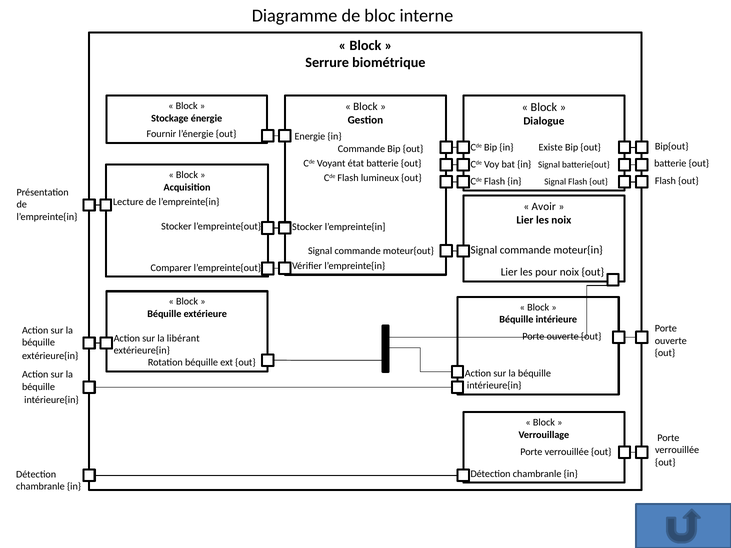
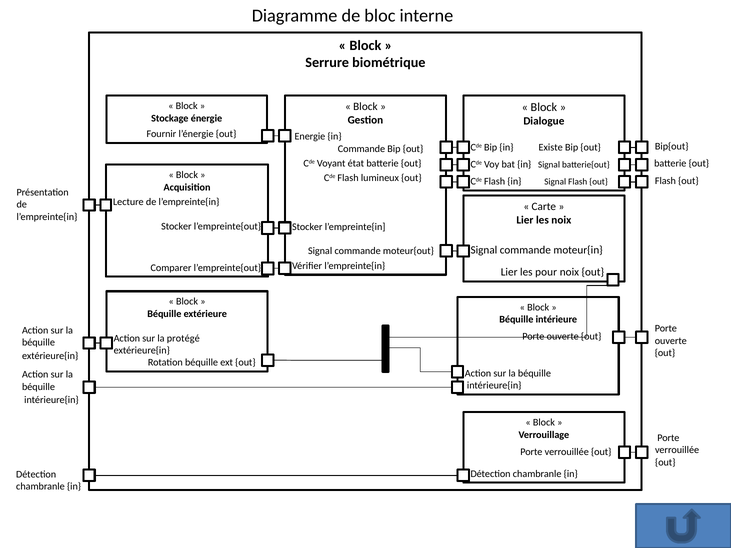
Avoir: Avoir -> Carte
libérant: libérant -> protégé
